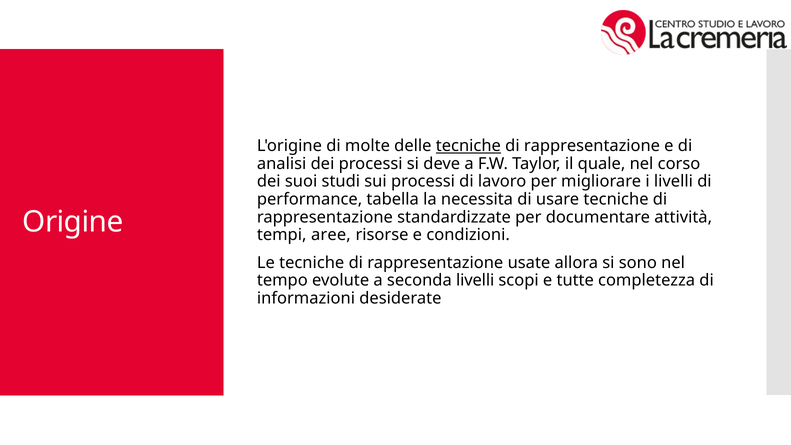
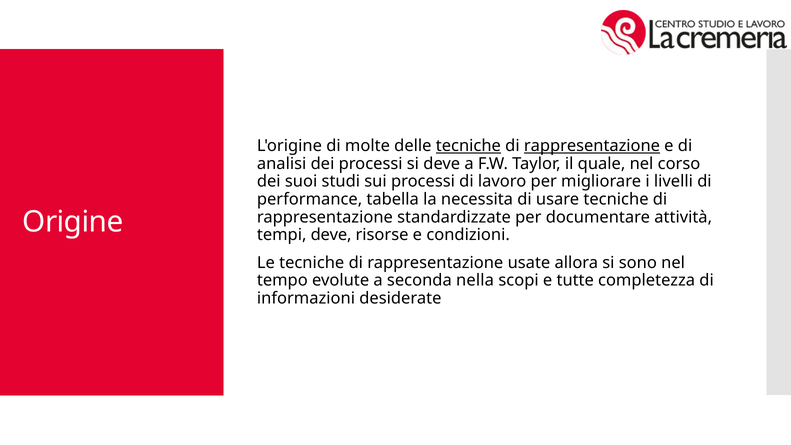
rappresentazione at (592, 146) underline: none -> present
tempi aree: aree -> deve
seconda livelli: livelli -> nella
